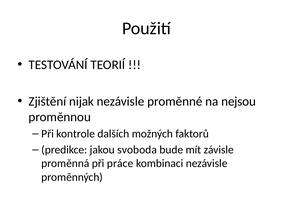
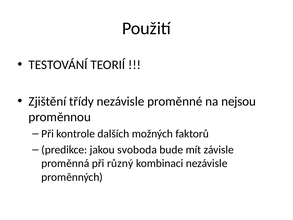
nijak: nijak -> třídy
práce: práce -> různý
